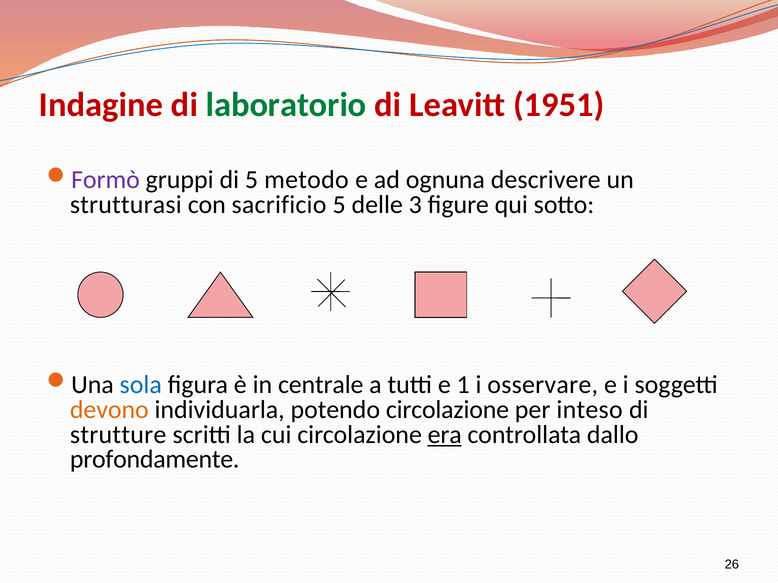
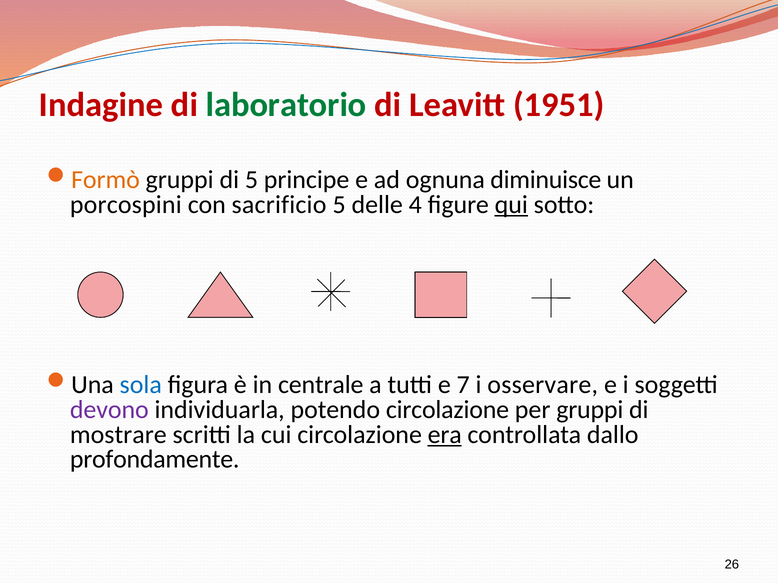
Formò colour: purple -> orange
metodo: metodo -> principe
descrivere: descrivere -> diminuisce
strutturasi: strutturasi -> porcospini
3: 3 -> 4
qui underline: none -> present
1: 1 -> 7
devono colour: orange -> purple
per inteso: inteso -> gruppi
strutture: strutture -> mostrare
